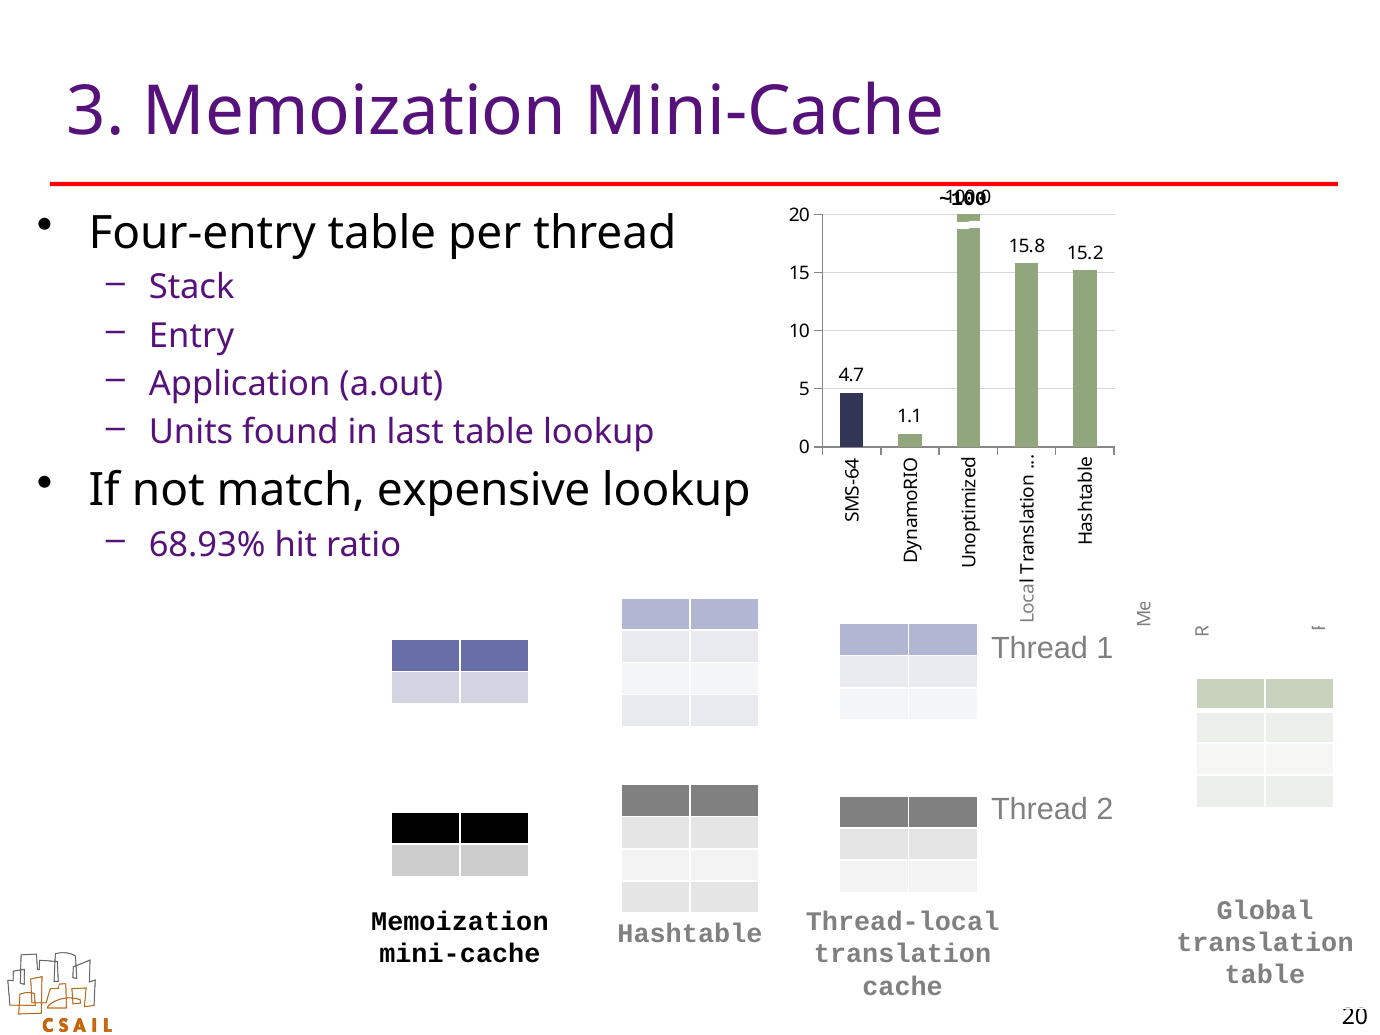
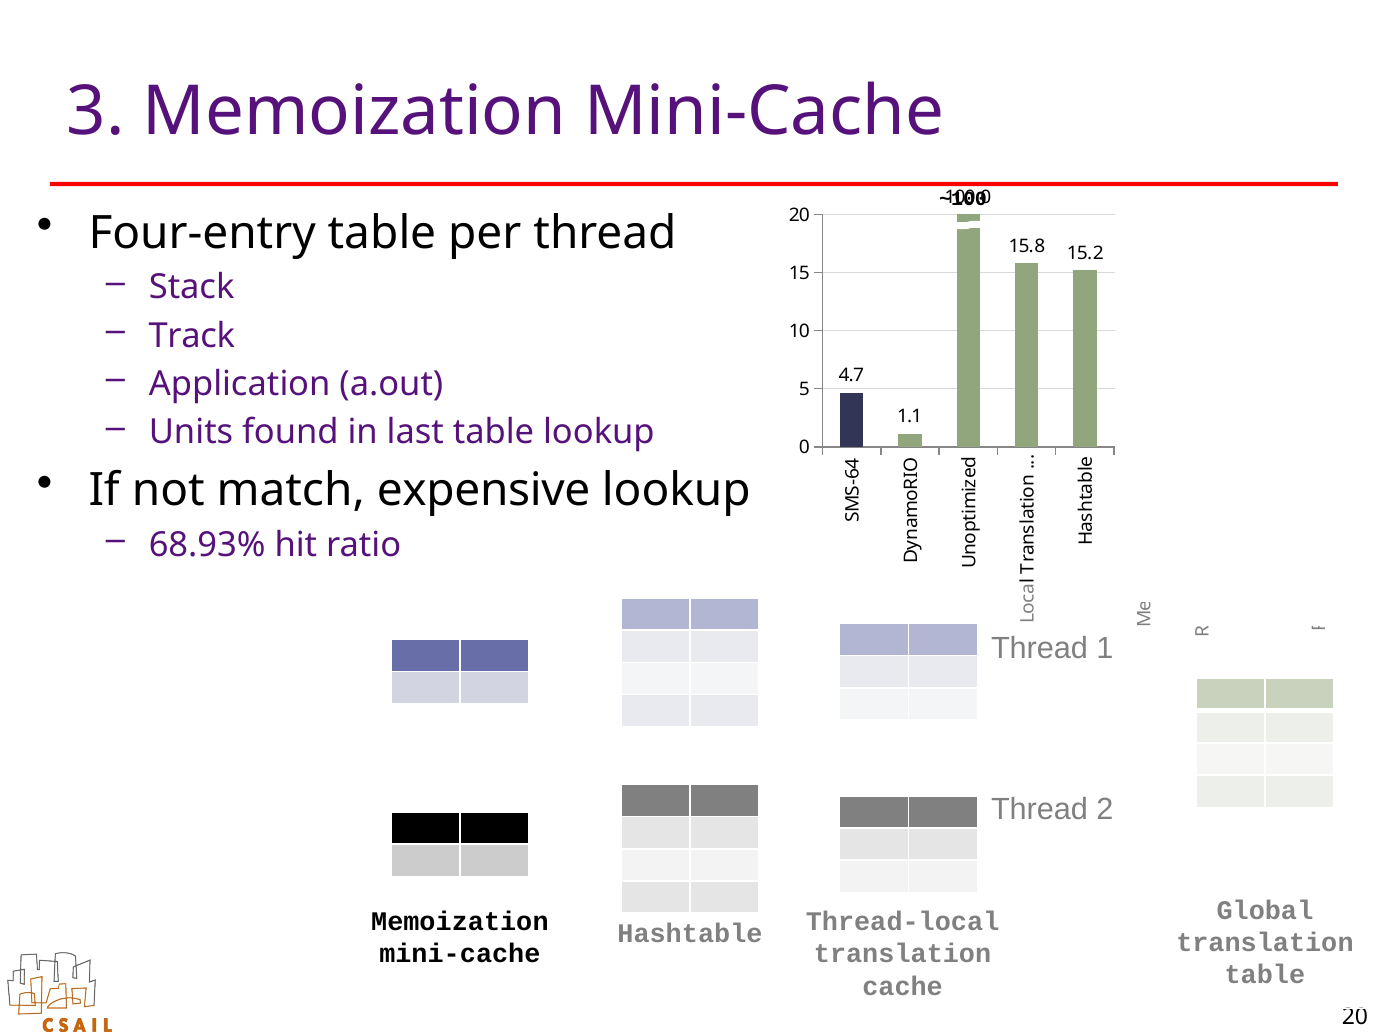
Entry: Entry -> Track
